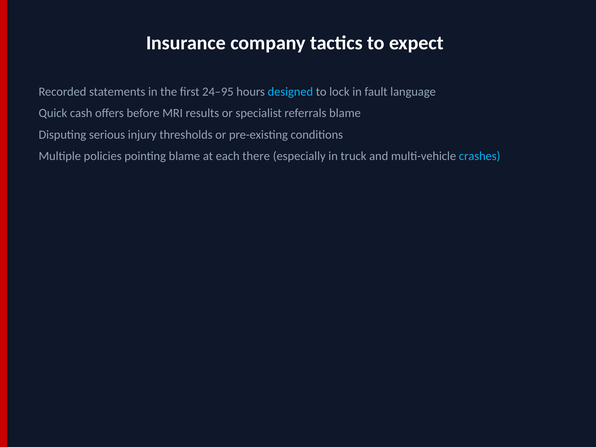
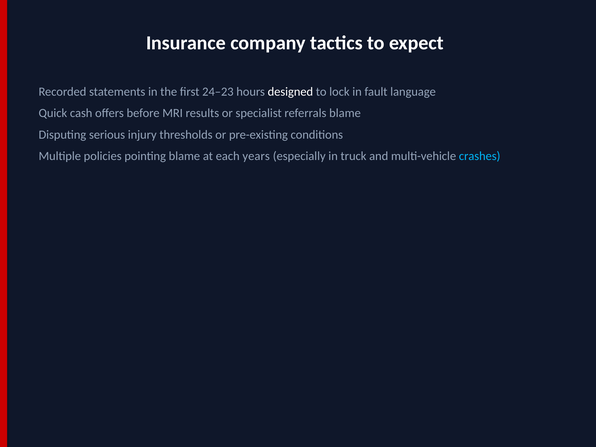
24–95: 24–95 -> 24–23
designed colour: light blue -> white
there: there -> years
